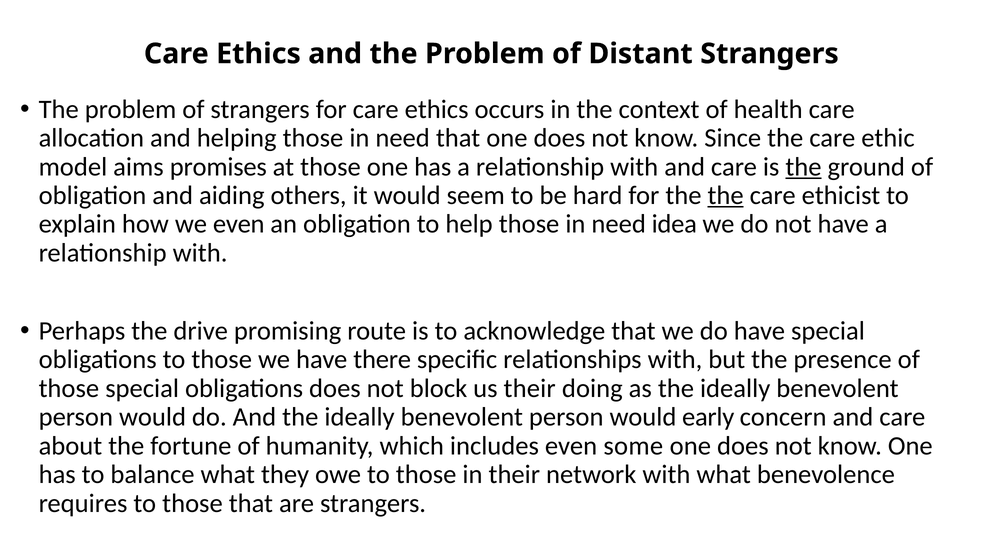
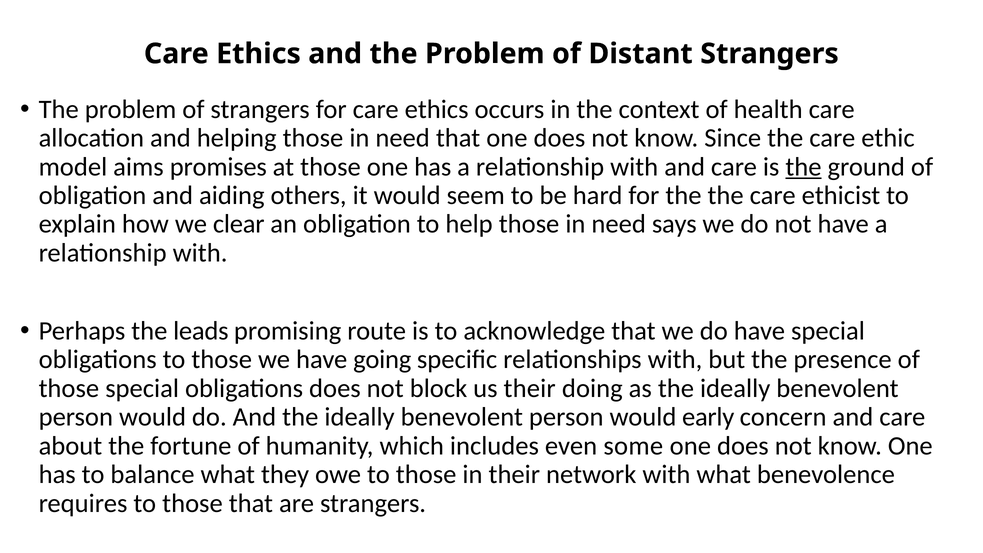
the at (726, 195) underline: present -> none
we even: even -> clear
idea: idea -> says
drive: drive -> leads
there: there -> going
